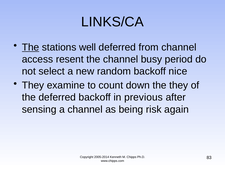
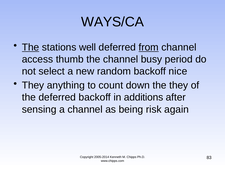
LINKS/CA: LINKS/CA -> WAYS/CA
from underline: none -> present
resent: resent -> thumb
examine: examine -> anything
previous: previous -> additions
